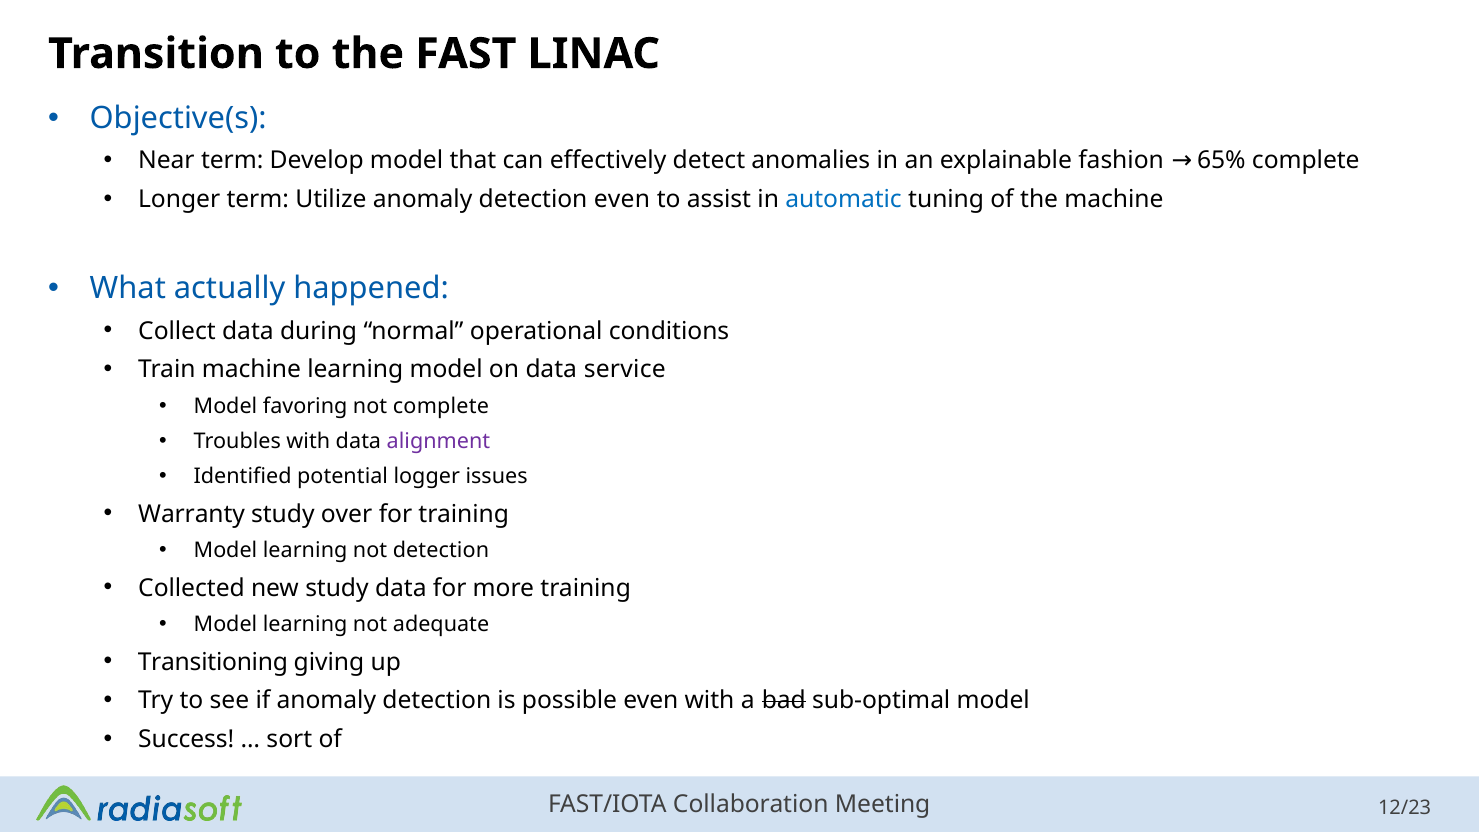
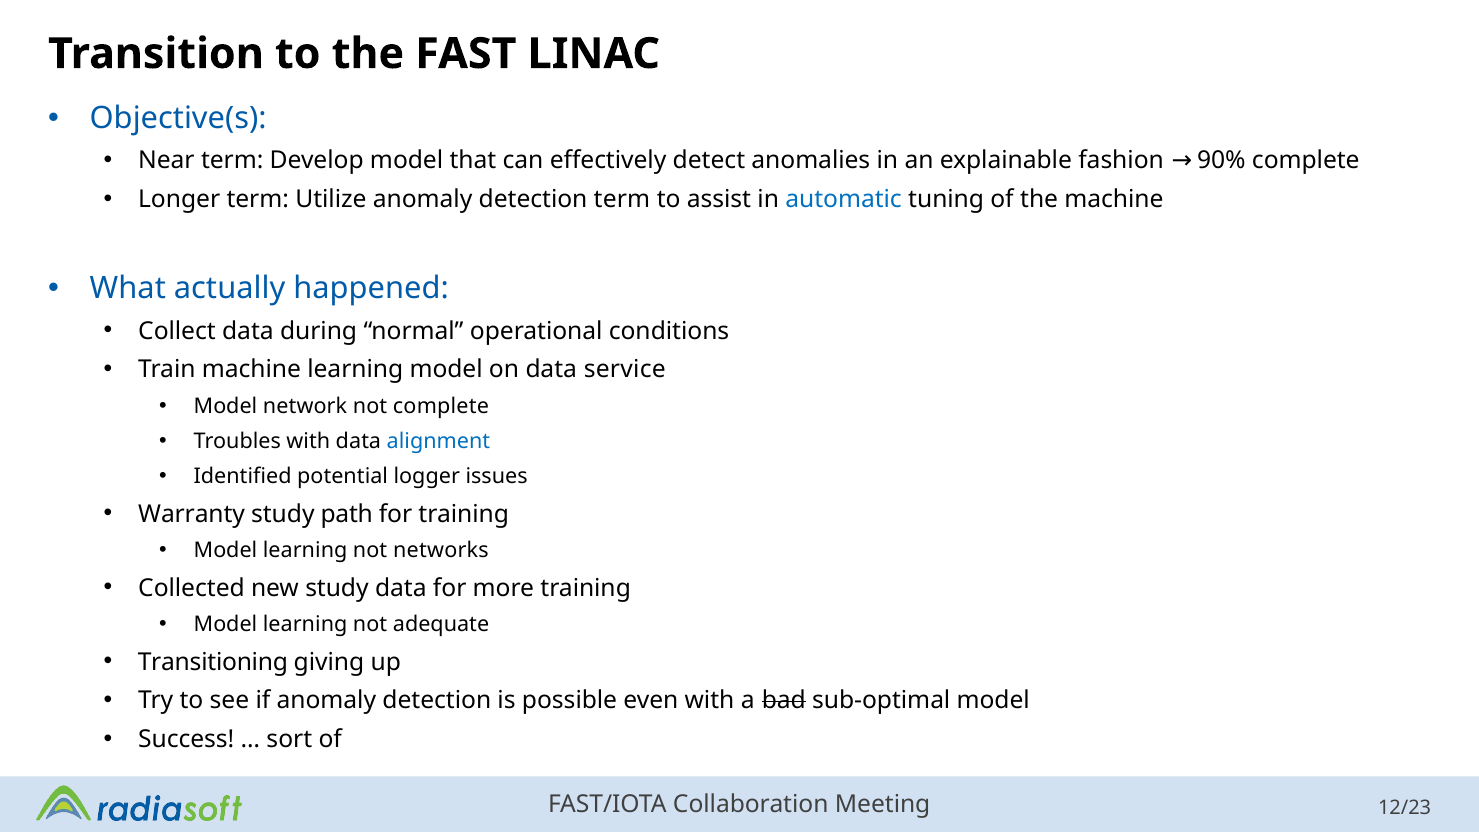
65%: 65% -> 90%
detection even: even -> term
favoring: favoring -> network
alignment colour: purple -> blue
over: over -> path
not detection: detection -> networks
